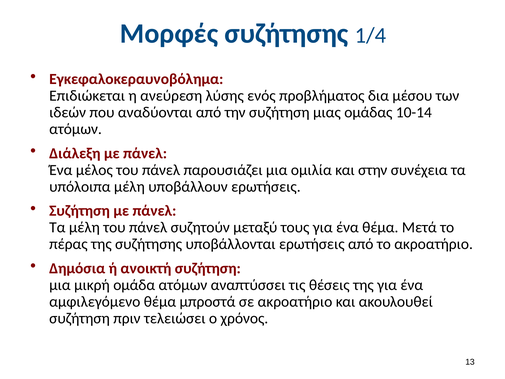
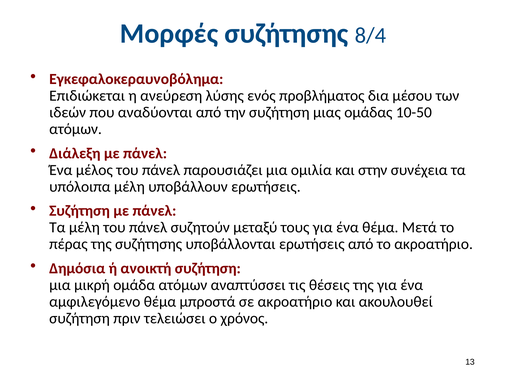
1/4: 1/4 -> 8/4
10-14: 10-14 -> 10-50
